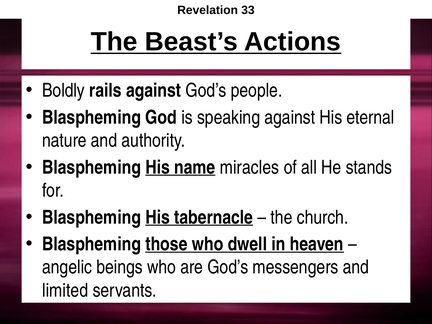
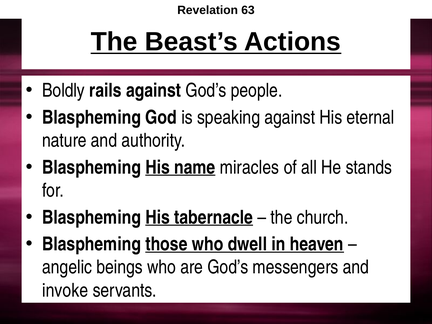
33: 33 -> 63
limited: limited -> invoke
